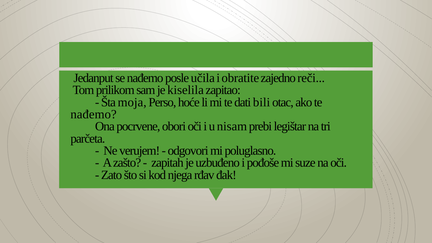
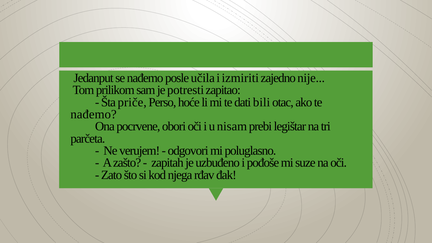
obratite: obratite -> izmiriti
reči: reči -> nije
kiselila: kiselila -> potresti
moja: moja -> priče
